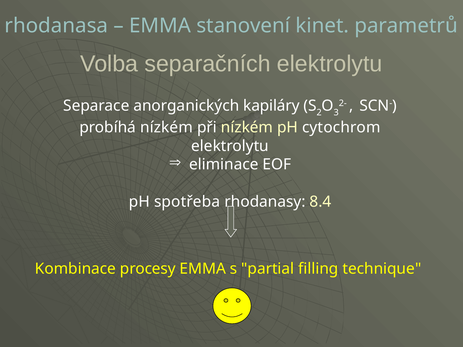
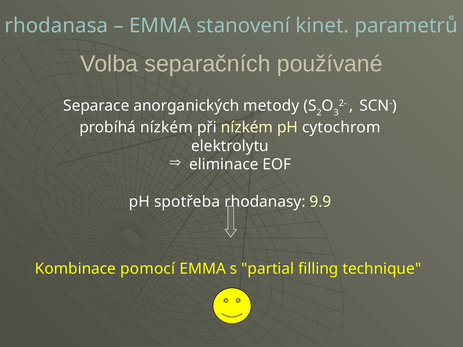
separačních elektrolytu: elektrolytu -> používané
kapiláry: kapiláry -> metody
8.4: 8.4 -> 9.9
procesy: procesy -> pomocí
